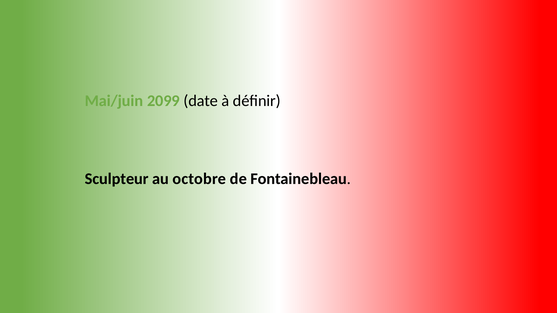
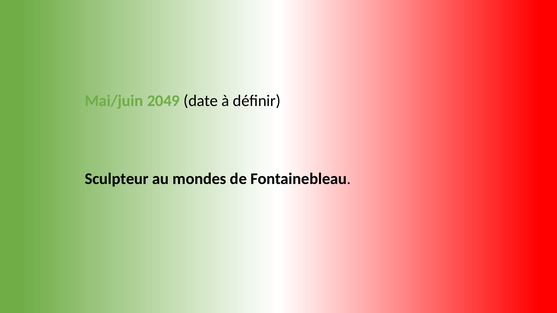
2099: 2099 -> 2049
octobre: octobre -> mondes
